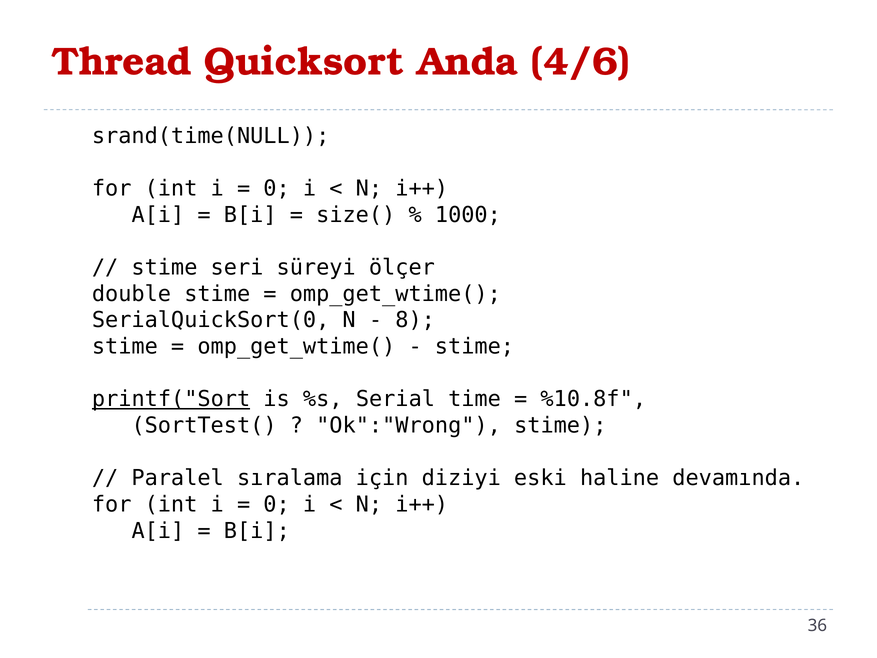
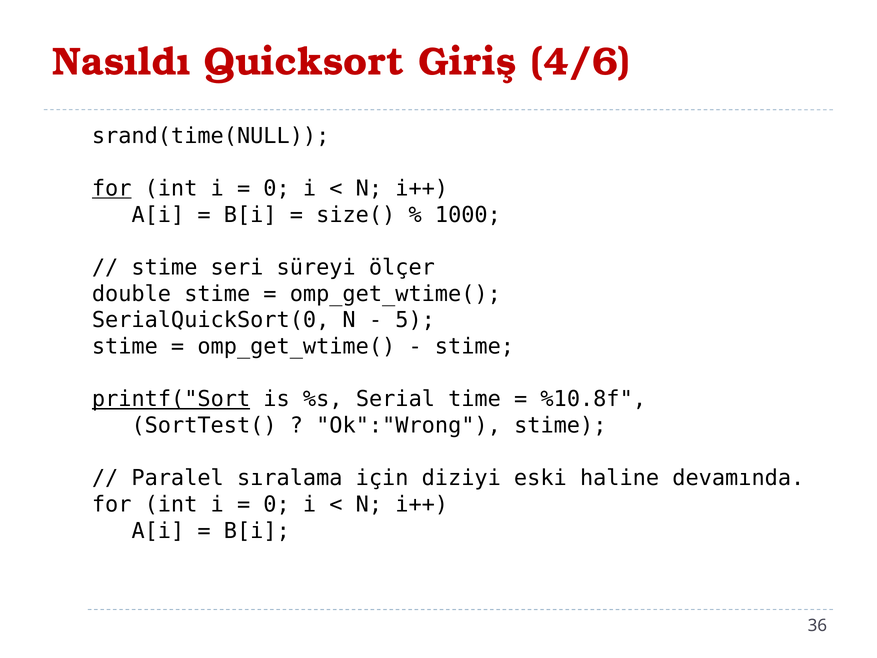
Thread: Thread -> Nasıldı
Anda: Anda -> Giriş
for at (112, 189) underline: none -> present
8: 8 -> 5
